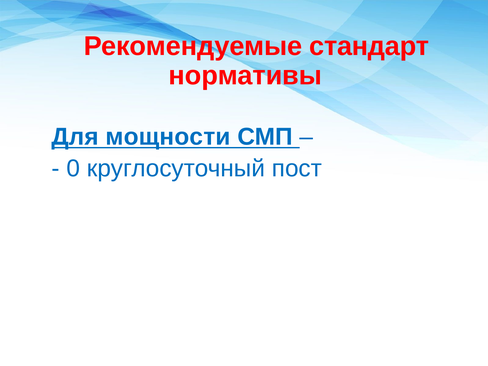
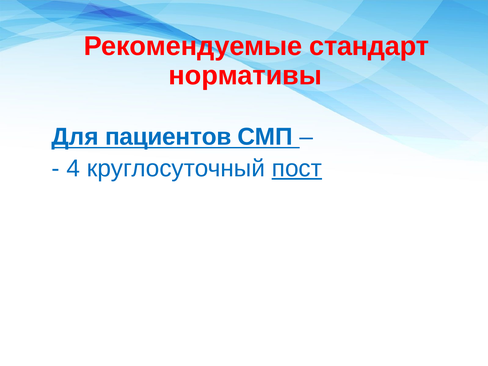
мощности: мощности -> пациентов
0: 0 -> 4
пост underline: none -> present
